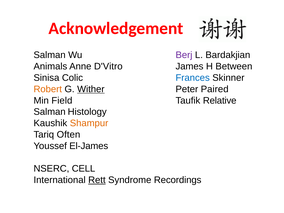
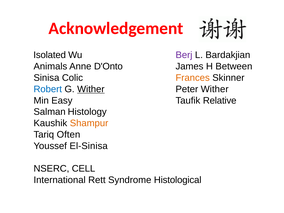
Salman at (50, 55): Salman -> Isolated
D'Vitro: D'Vitro -> D'Onto
Frances colour: blue -> orange
Robert colour: orange -> blue
Peter Paired: Paired -> Wither
Field: Field -> Easy
El-James: El-James -> El-Sinisa
Rett underline: present -> none
Recordings: Recordings -> Histological
